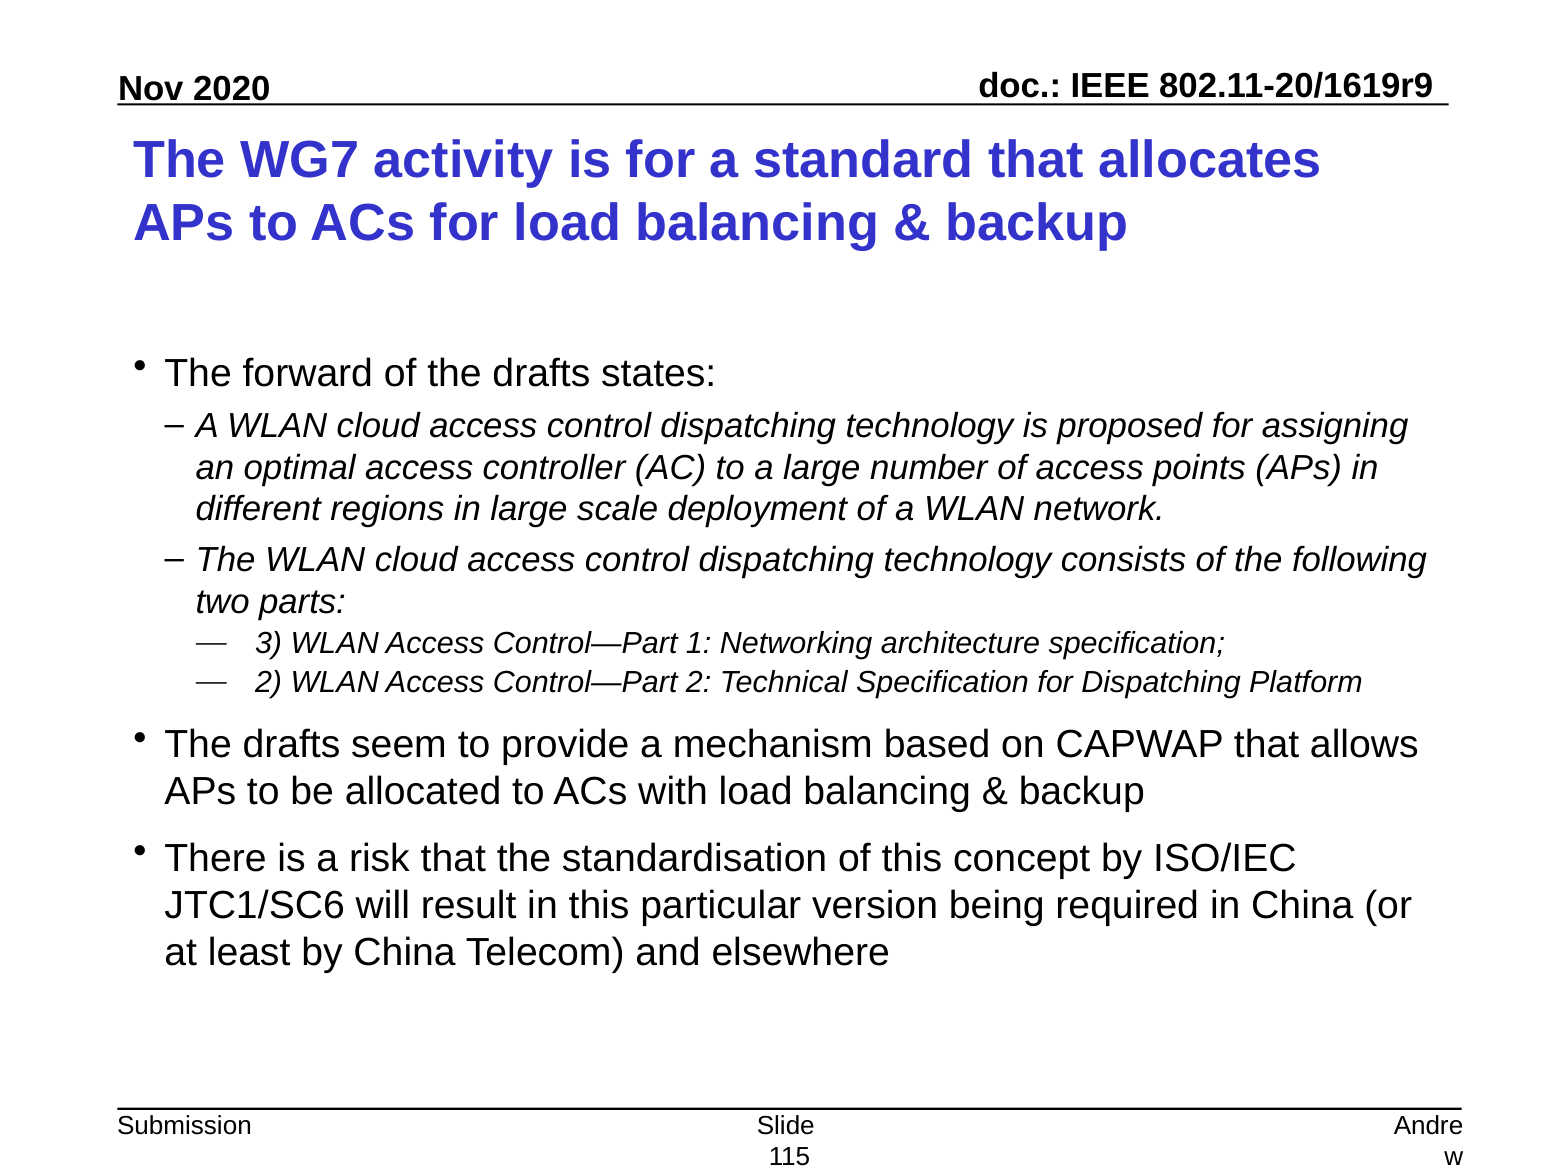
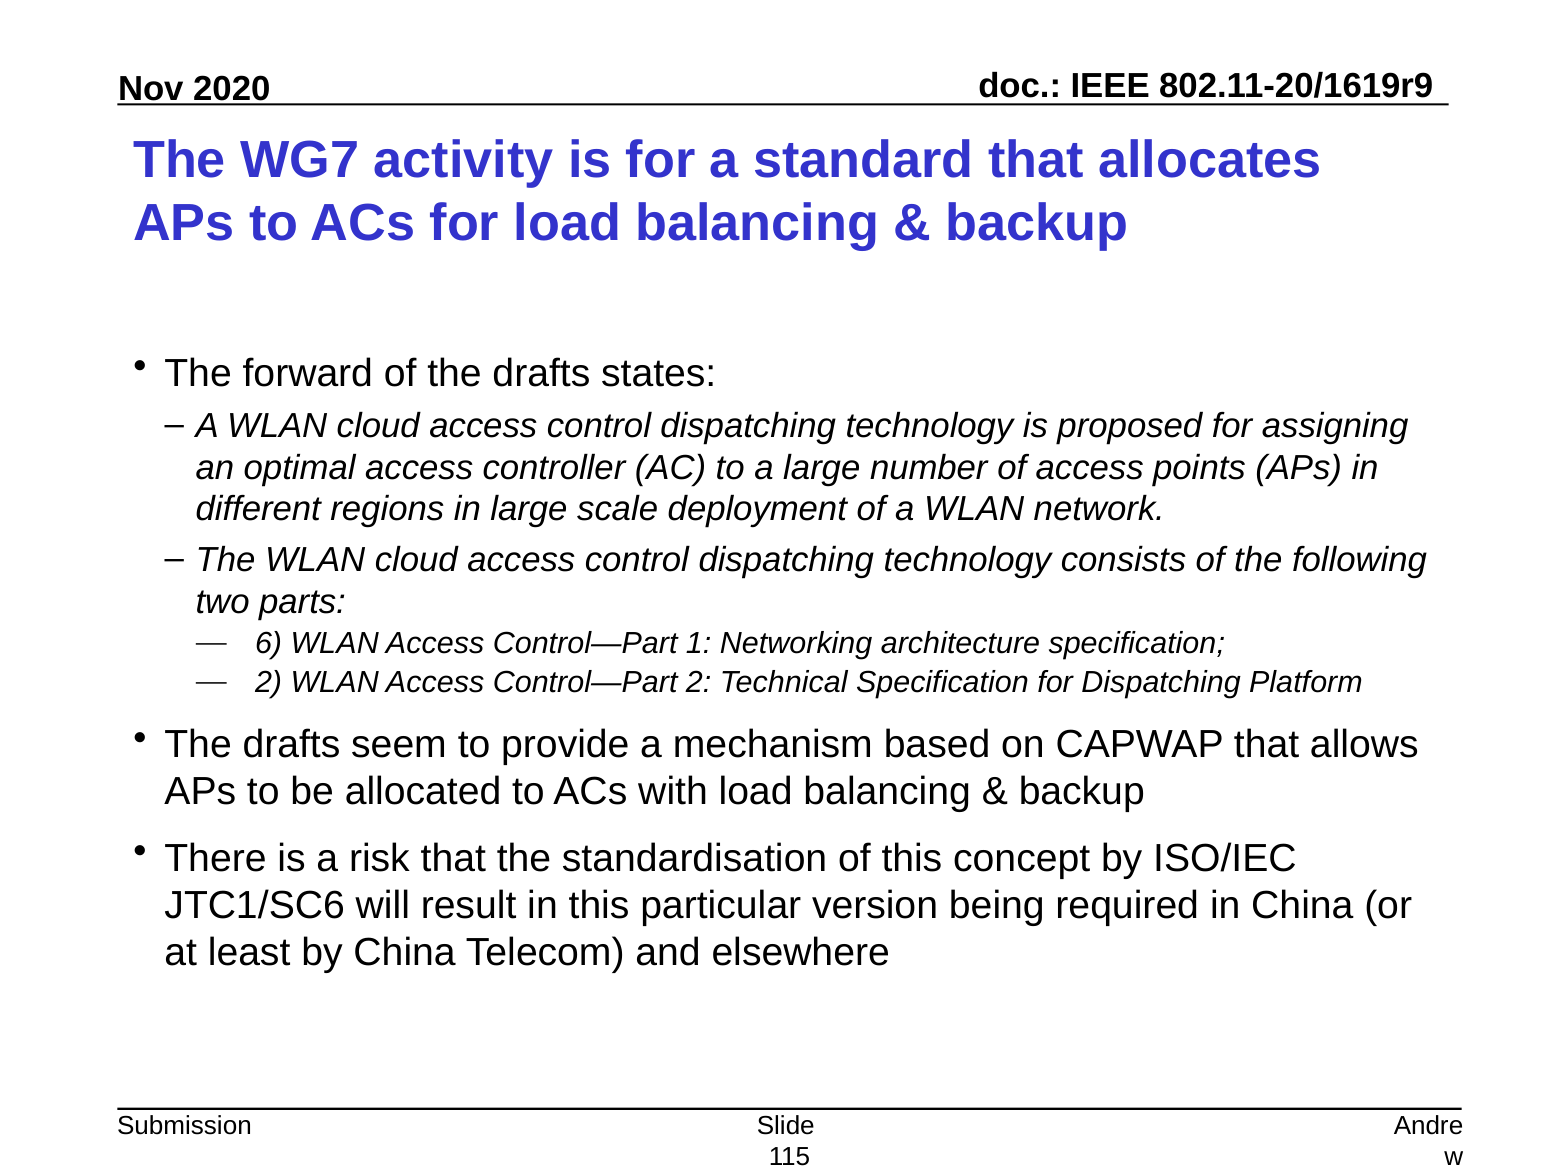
3: 3 -> 6
